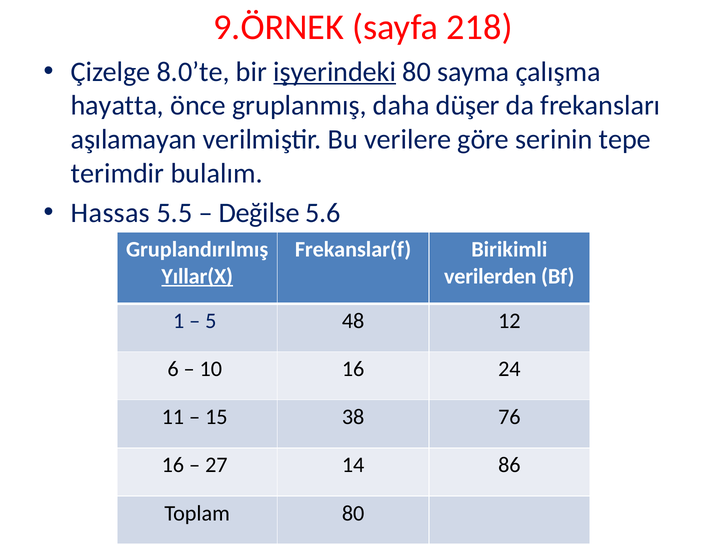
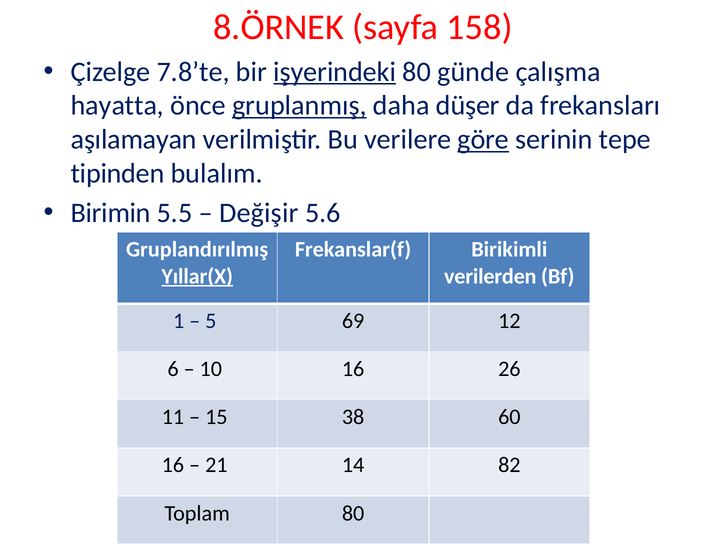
9.ÖRNEK: 9.ÖRNEK -> 8.ÖRNEK
218: 218 -> 158
8.0’te: 8.0’te -> 7.8’te
sayma: sayma -> günde
gruplanmış underline: none -> present
göre underline: none -> present
terimdir: terimdir -> tipinden
Hassas: Hassas -> Birimin
Değilse: Değilse -> Değişir
48: 48 -> 69
24: 24 -> 26
76: 76 -> 60
27: 27 -> 21
86: 86 -> 82
